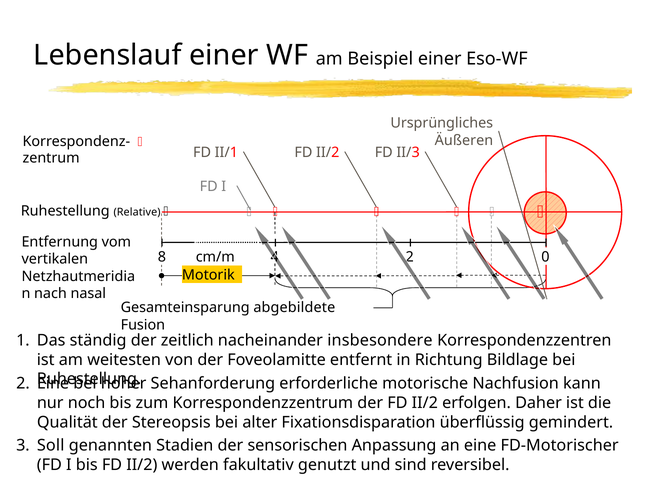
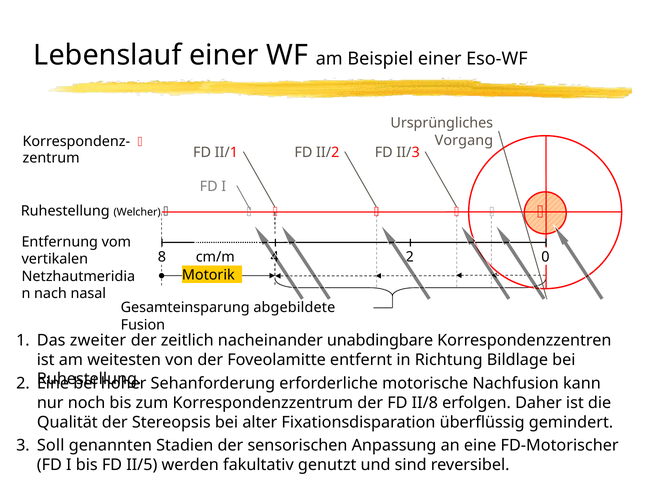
Äußeren: Äußeren -> Vorgang
Relative: Relative -> Welcher
ständig: ständig -> zweiter
insbesondere: insbesondere -> unabdingbare
der FD II/2: II/2 -> II/8
bis FD II/2: II/2 -> II/5
